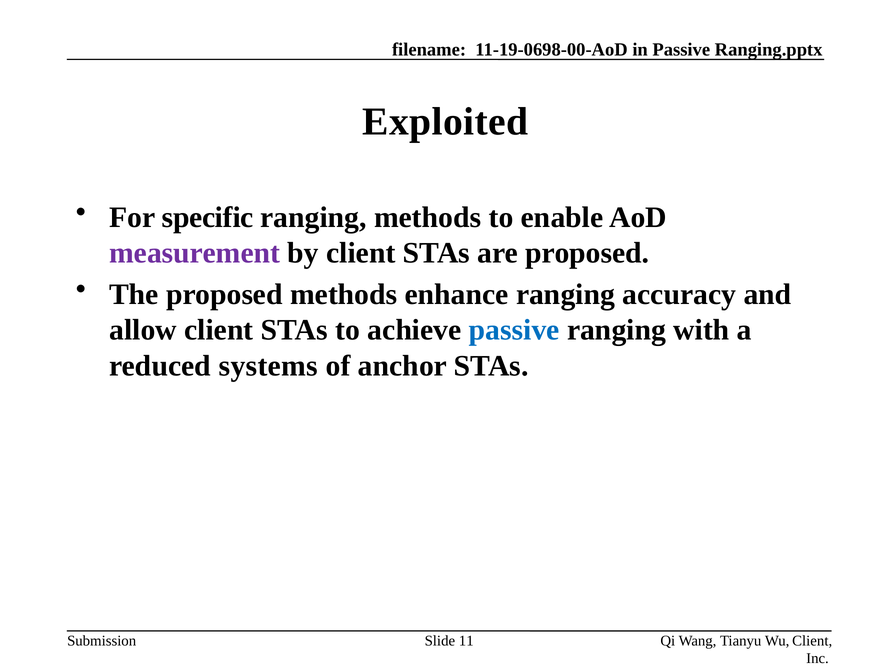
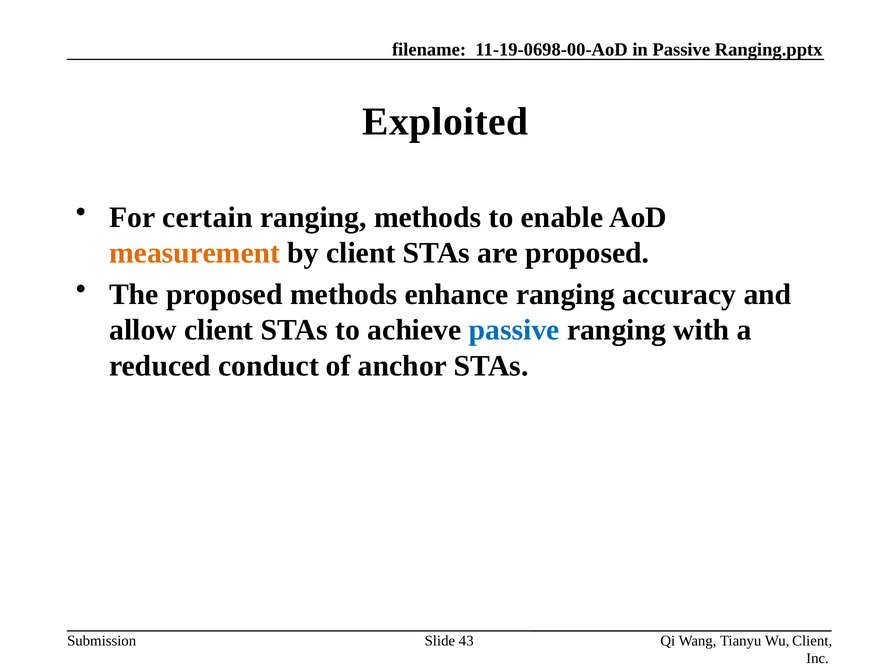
specific: specific -> certain
measurement colour: purple -> orange
systems: systems -> conduct
11: 11 -> 43
